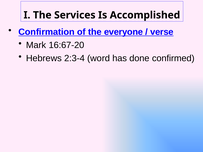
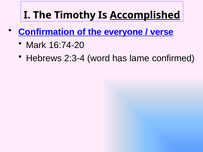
Services: Services -> Timothy
Accomplished underline: none -> present
16:67-20: 16:67-20 -> 16:74-20
done: done -> lame
